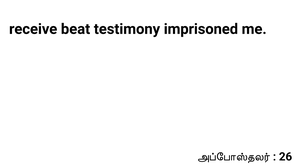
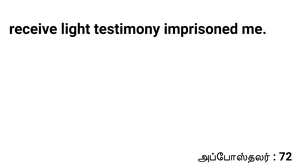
beat: beat -> light
26: 26 -> 72
